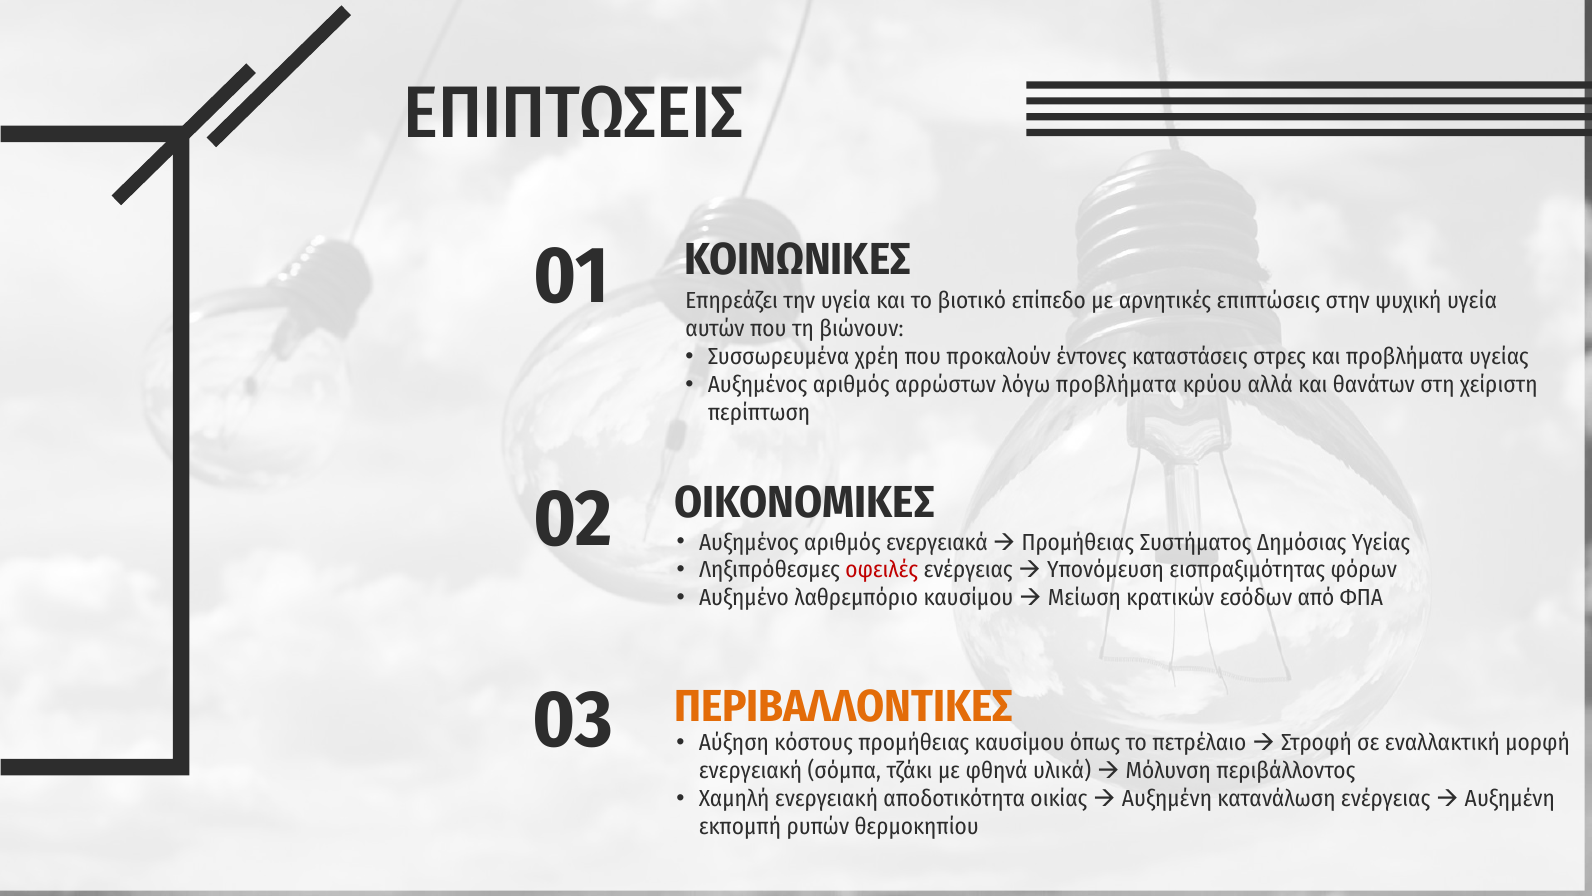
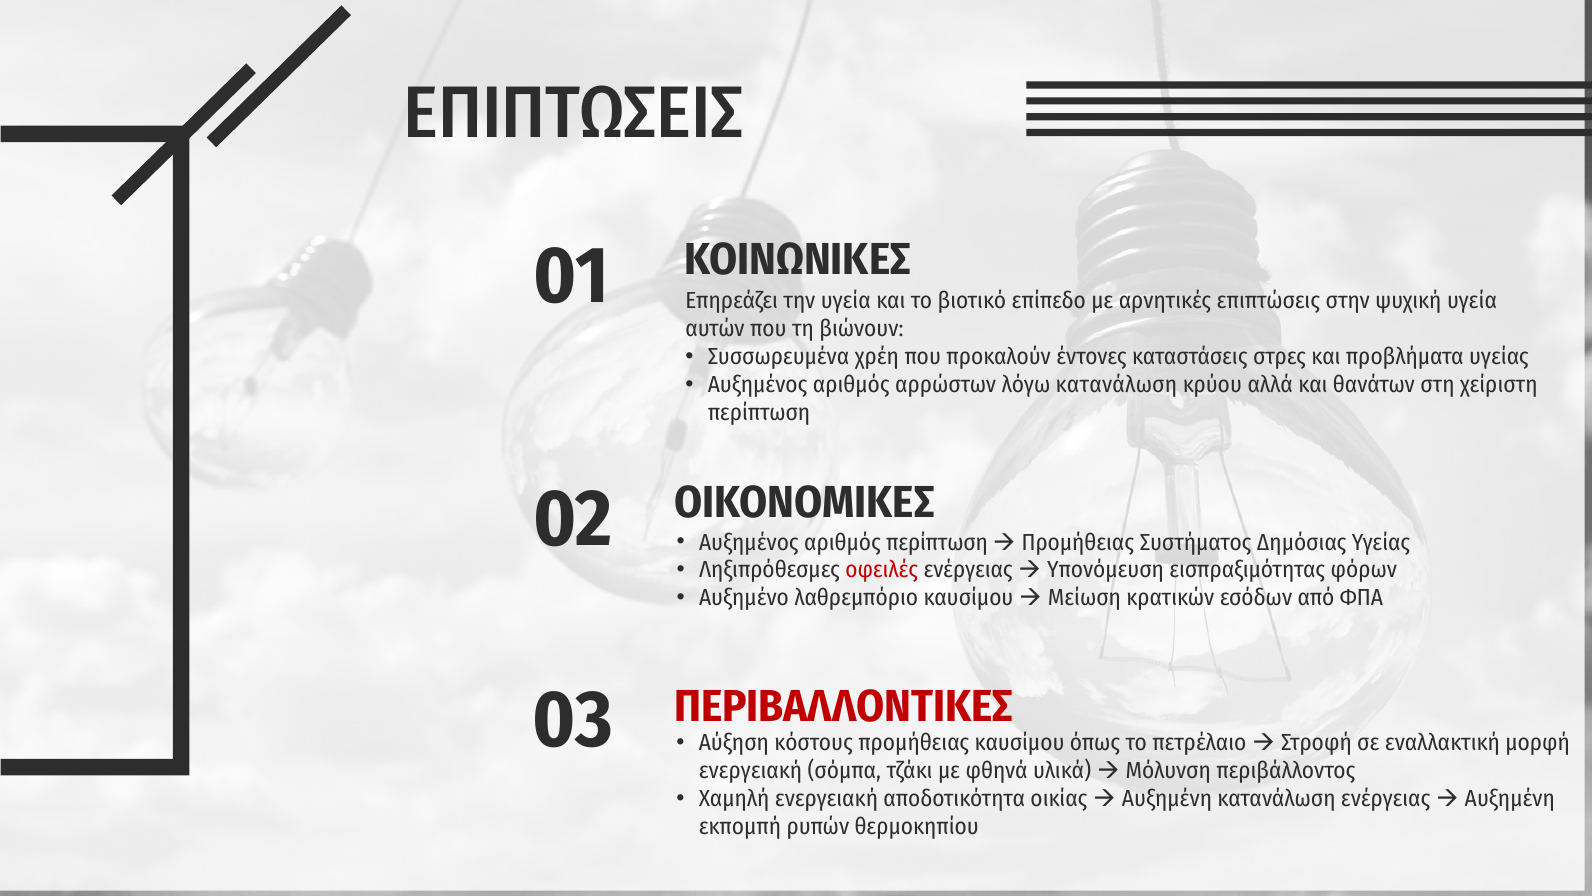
λόγω προβλήματα: προβλήματα -> κατανάλωση
αριθμός ενεργειακά: ενεργειακά -> περίπτωση
ΠΕΡΙΒΑΛΛΟΝΤΙΚΕΣ colour: orange -> red
